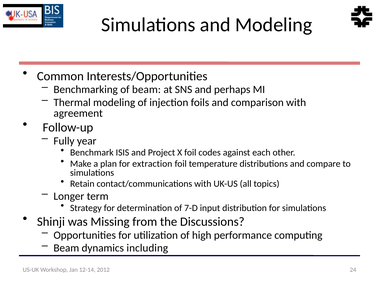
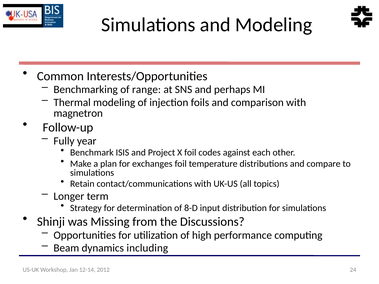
of beam: beam -> range
agreement: agreement -> magnetron
extraction: extraction -> exchanges
7-D: 7-D -> 8-D
